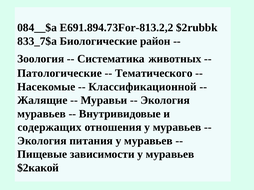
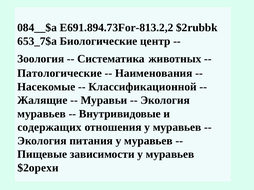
833_7$a: 833_7$a -> 653_7$a
район: район -> центр
Тематического: Тематического -> Наименования
$2какой: $2какой -> $2орехи
